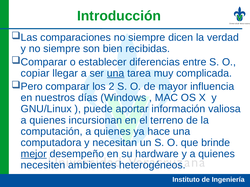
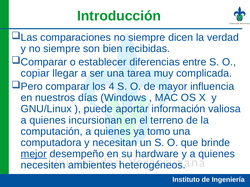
una at (116, 73) underline: present -> none
2: 2 -> 4
hace: hace -> tomo
